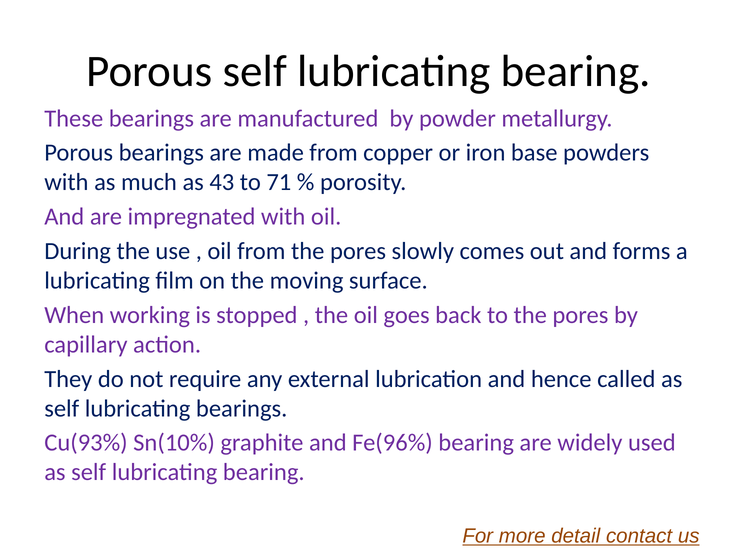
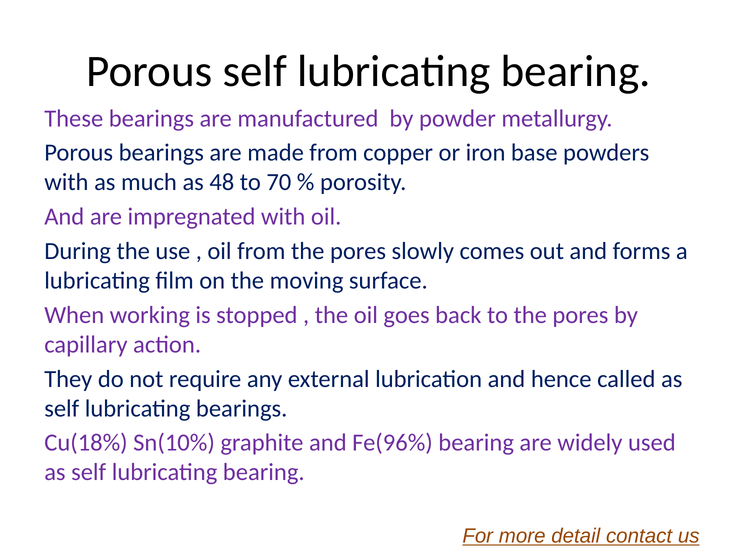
43: 43 -> 48
71: 71 -> 70
Cu(93%: Cu(93% -> Cu(18%
